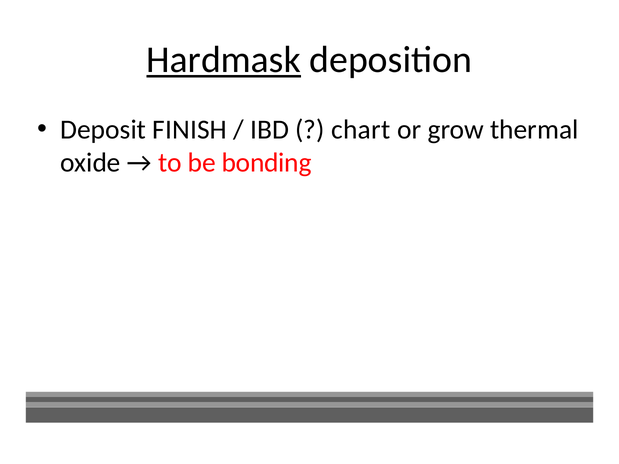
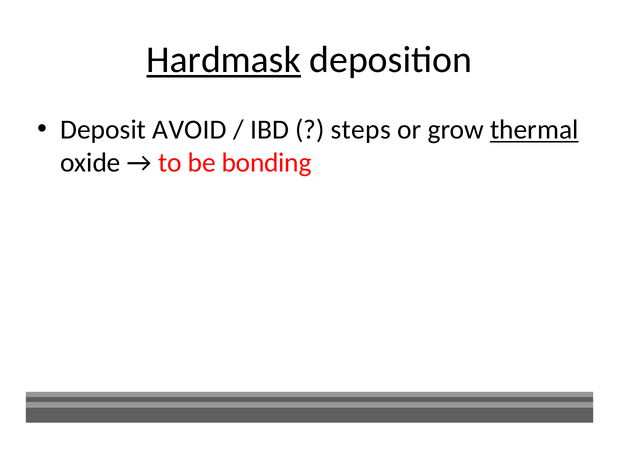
FINISH: FINISH -> AVOID
chart: chart -> steps
thermal underline: none -> present
